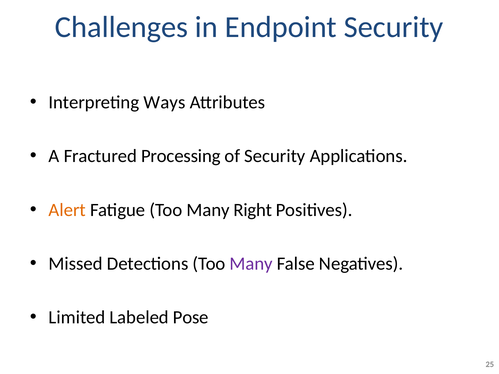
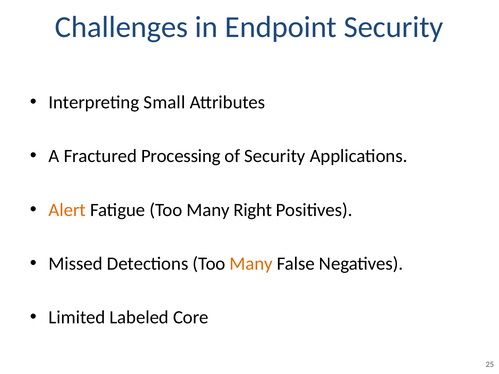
Ways: Ways -> Small
Many at (251, 264) colour: purple -> orange
Pose: Pose -> Core
